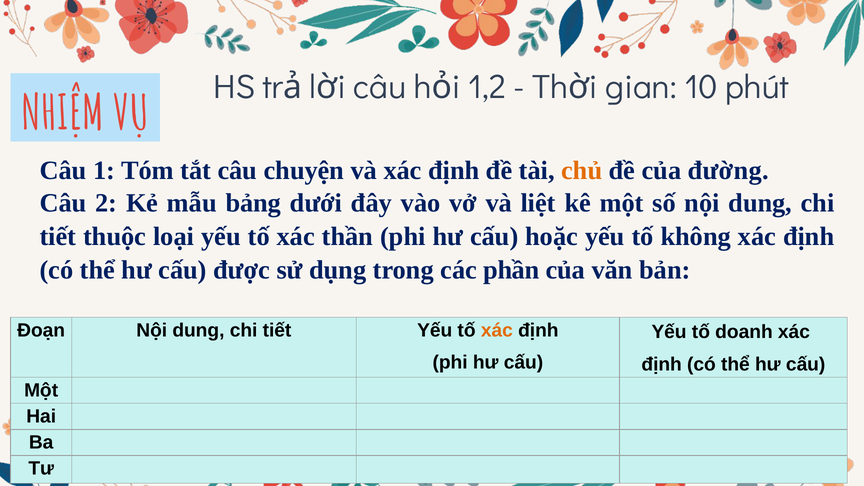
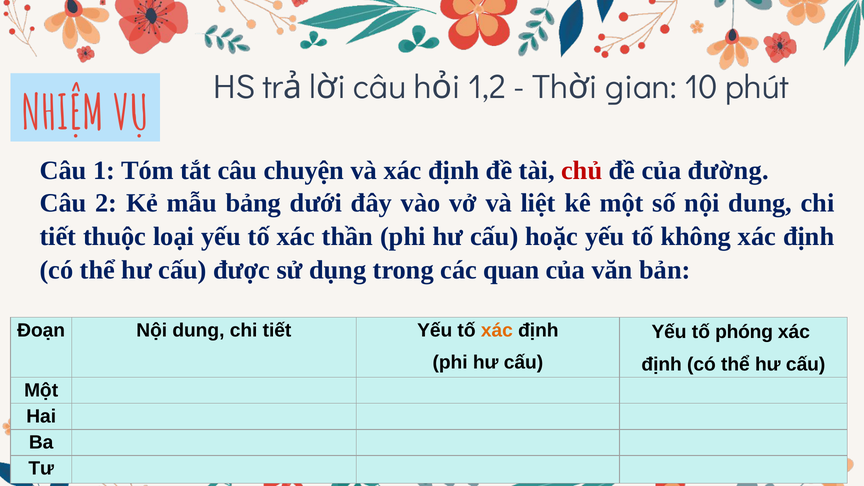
chủ colour: orange -> red
phần: phần -> quan
doanh: doanh -> phóng
